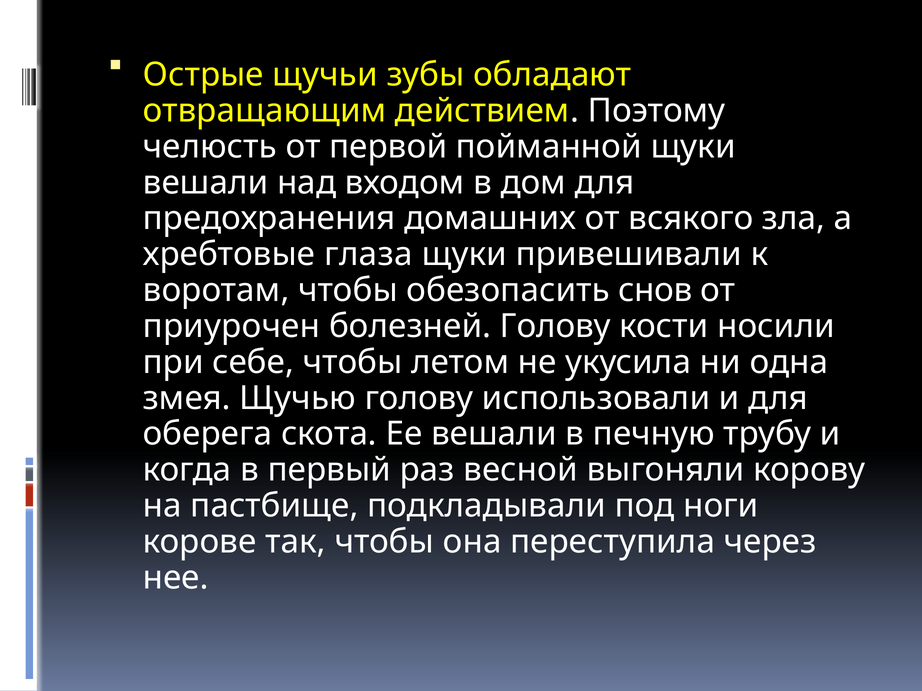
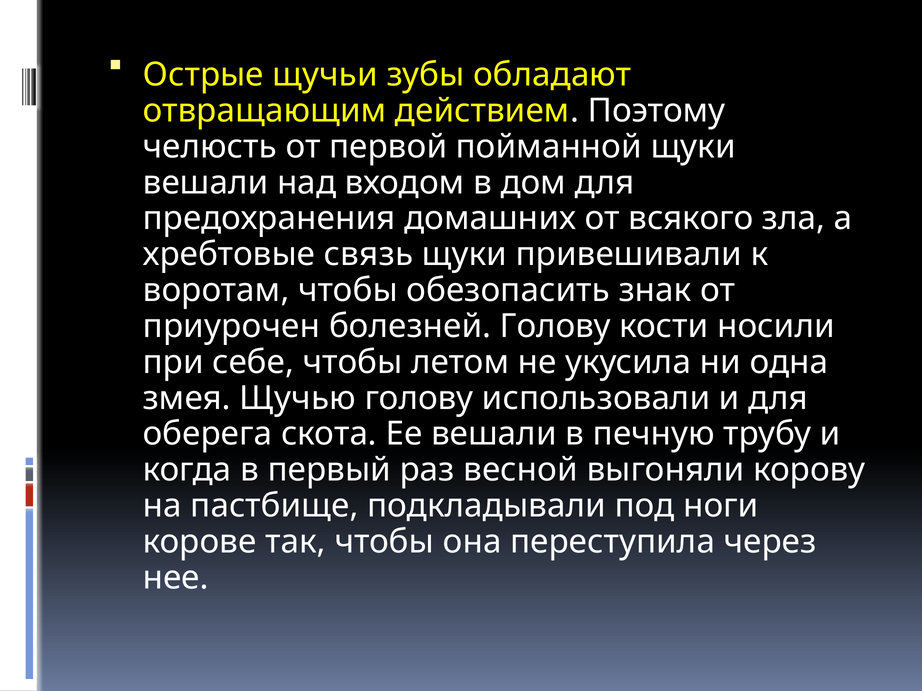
глаза: глаза -> связь
снов: снов -> знак
